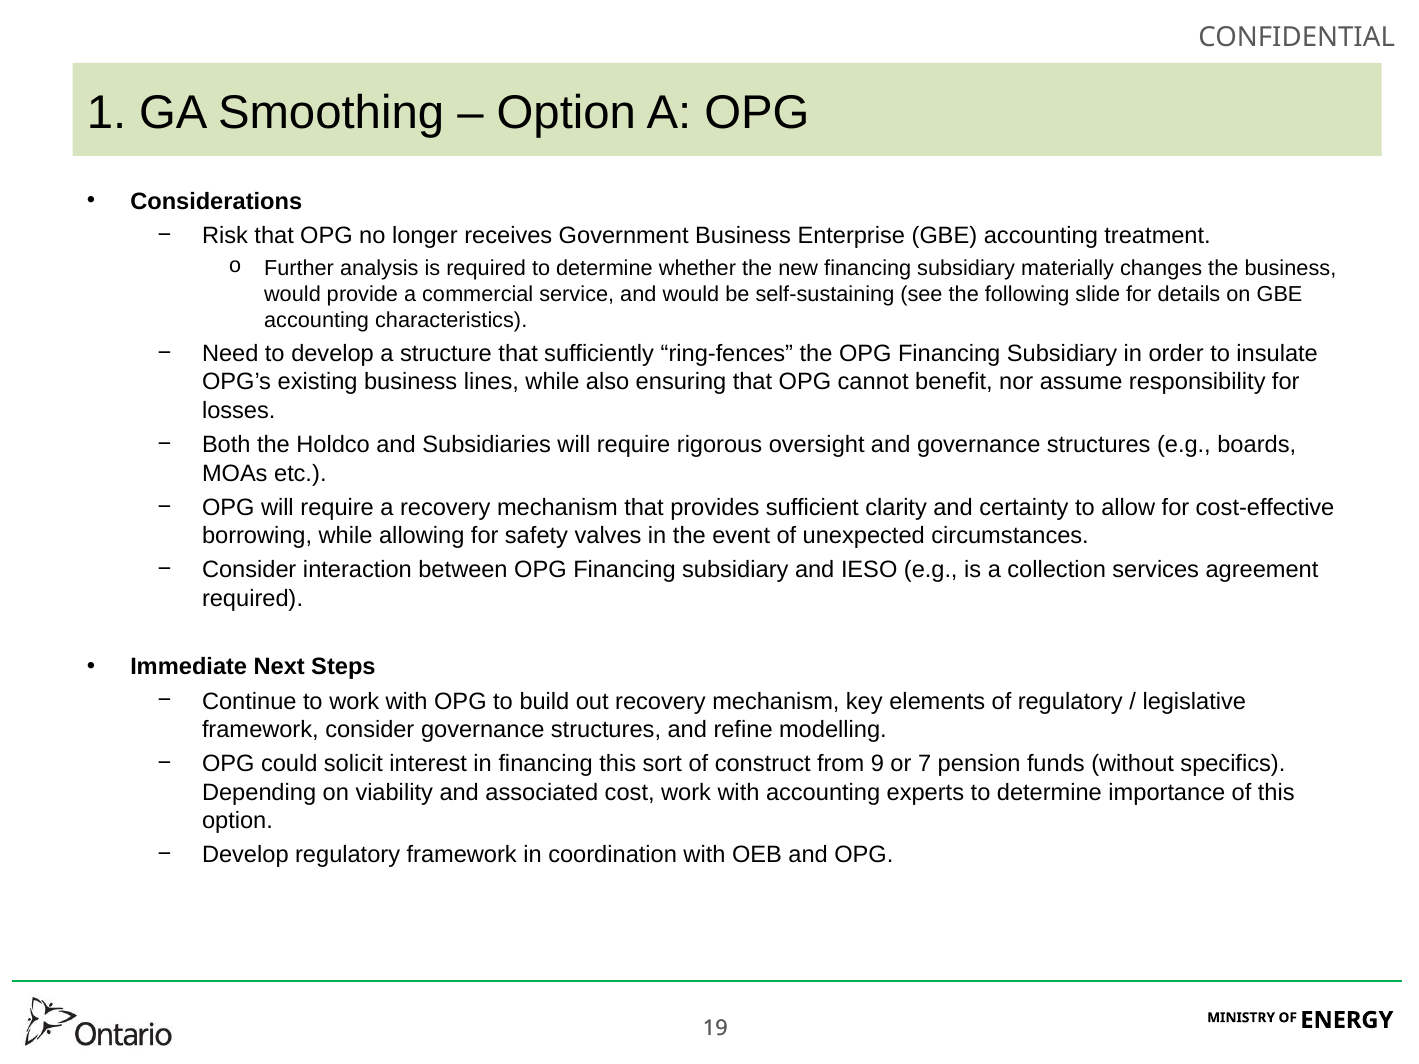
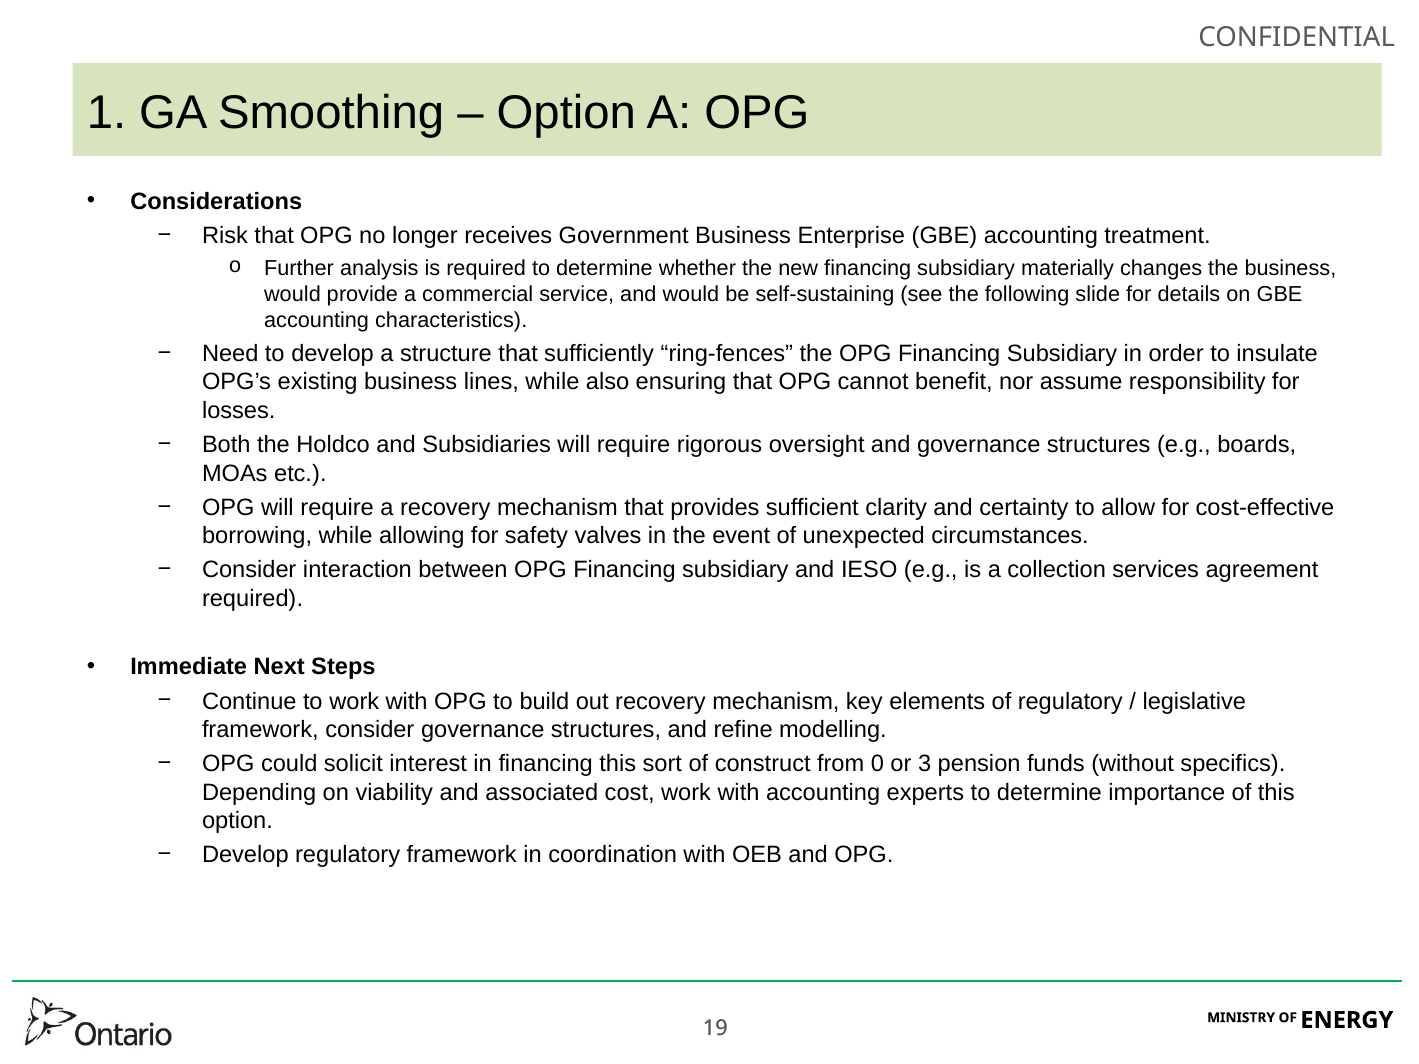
9: 9 -> 0
7: 7 -> 3
